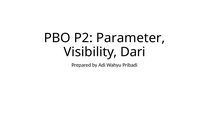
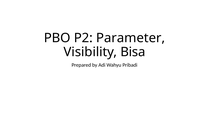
Dari: Dari -> Bisa
